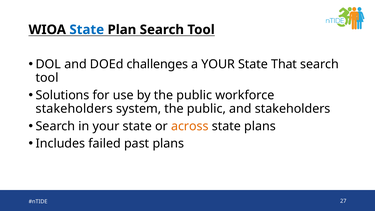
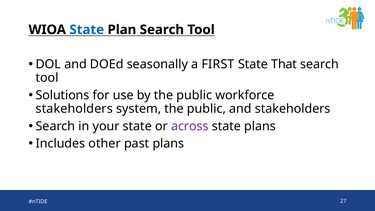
challenges: challenges -> seasonally
a YOUR: YOUR -> FIRST
across colour: orange -> purple
failed: failed -> other
